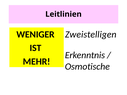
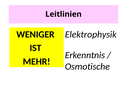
Zweistelligen: Zweistelligen -> Elektrophysik
